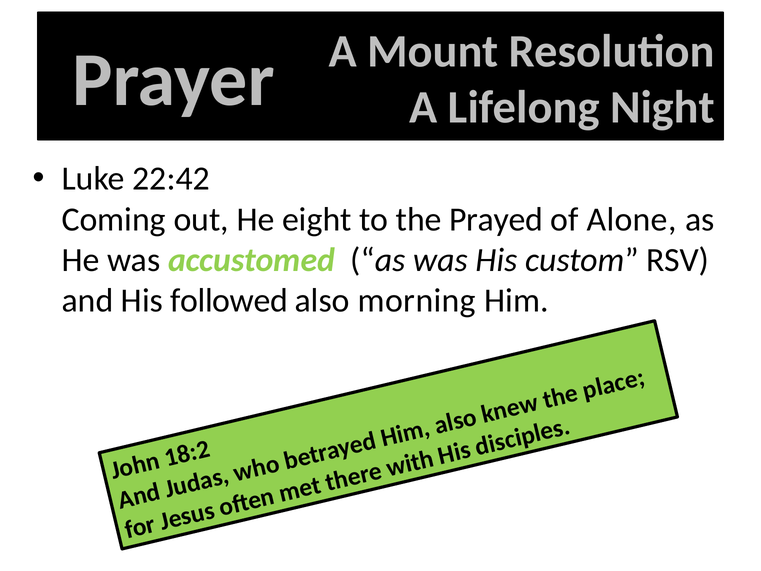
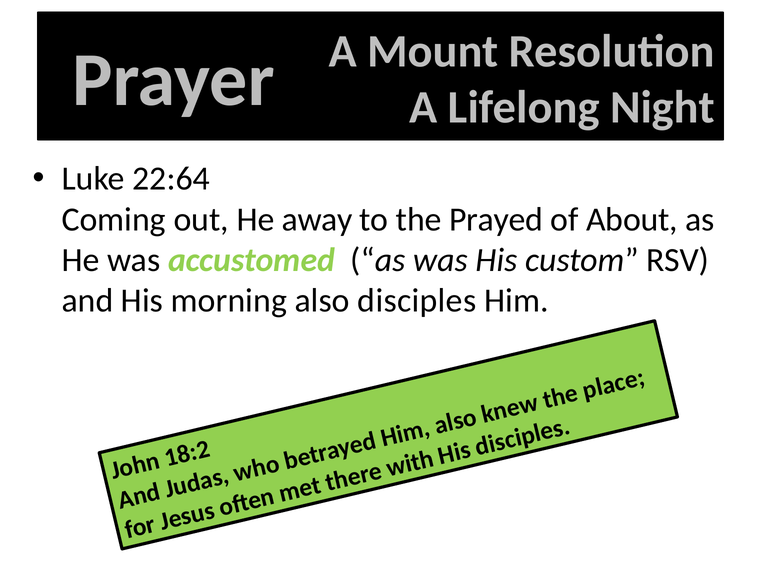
22:42: 22:42 -> 22:64
eight: eight -> away
Alone: Alone -> About
followed: followed -> morning
morning: morning -> disciples
